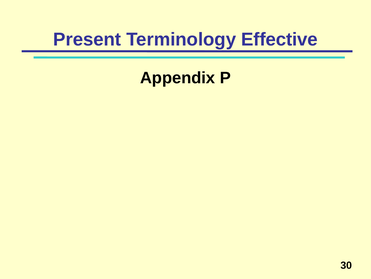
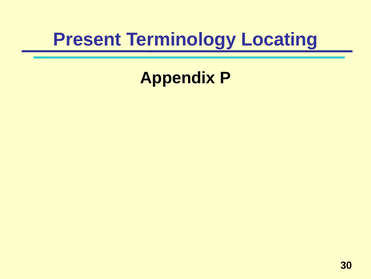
Effective: Effective -> Locating
